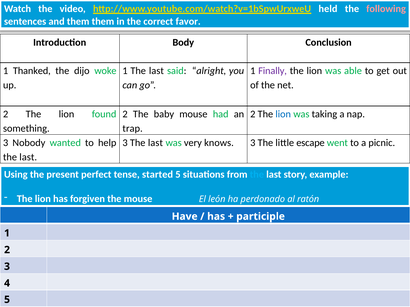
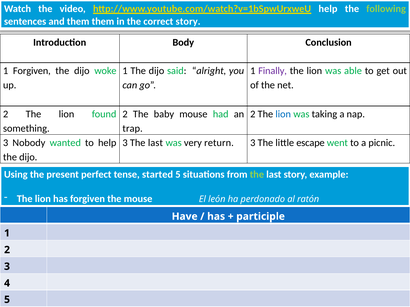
http://www.youtube.com/watch?v=1bSpwUrxweU held: held -> help
following colour: pink -> light green
correct favor: favor -> story
1 Thanked: Thanked -> Forgiven
1 The last: last -> dijo
knows: knows -> return
last at (28, 157): last -> dijo
the at (257, 175) colour: light blue -> light green
